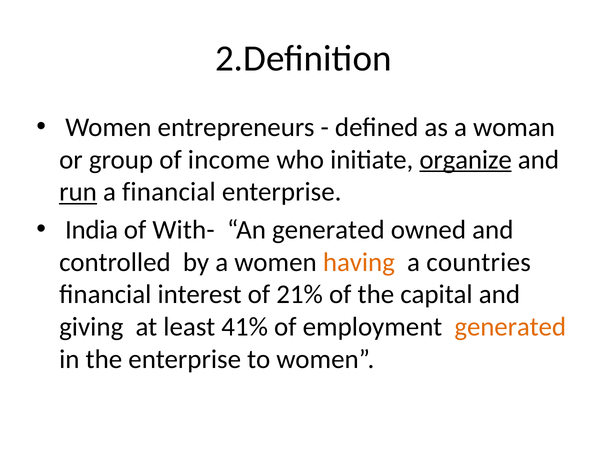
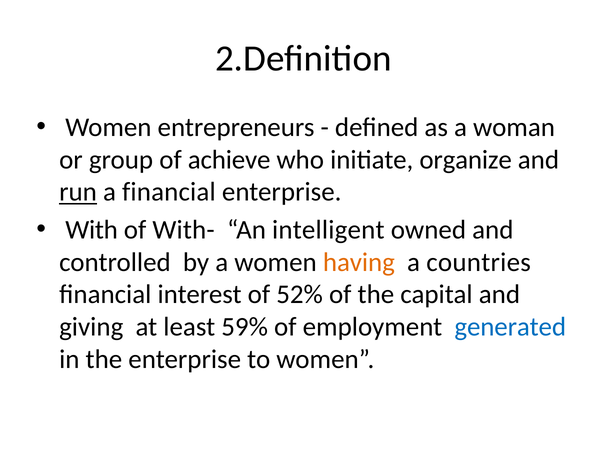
income: income -> achieve
organize underline: present -> none
India: India -> With
An generated: generated -> intelligent
21%: 21% -> 52%
41%: 41% -> 59%
generated at (510, 327) colour: orange -> blue
